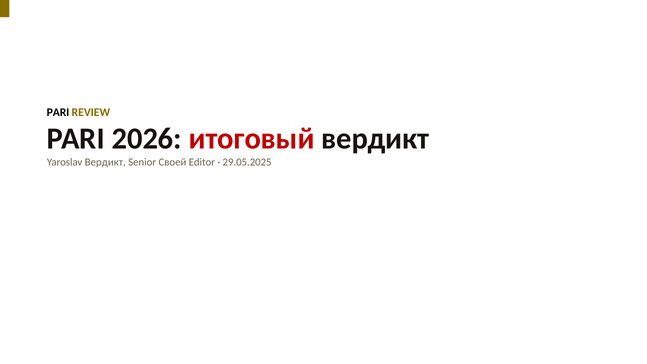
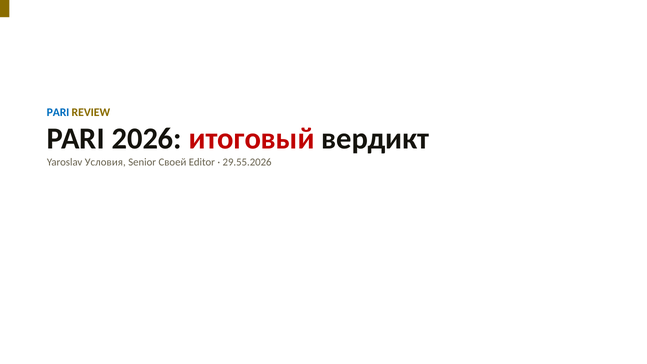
PARI at (58, 112) colour: black -> blue
Yaroslav Вердикт: Вердикт -> Условия
29.05.2025: 29.05.2025 -> 29.55.2026
